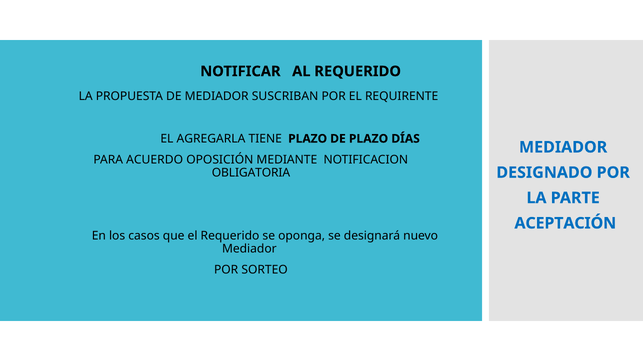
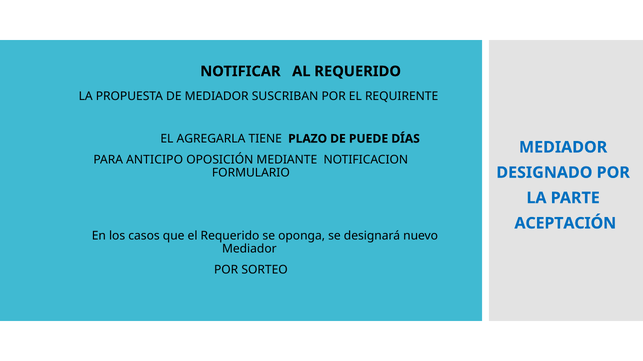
DE PLAZO: PLAZO -> PUEDE
ACUERDO: ACUERDO -> ANTICIPO
OBLIGATORIA: OBLIGATORIA -> FORMULARIO
